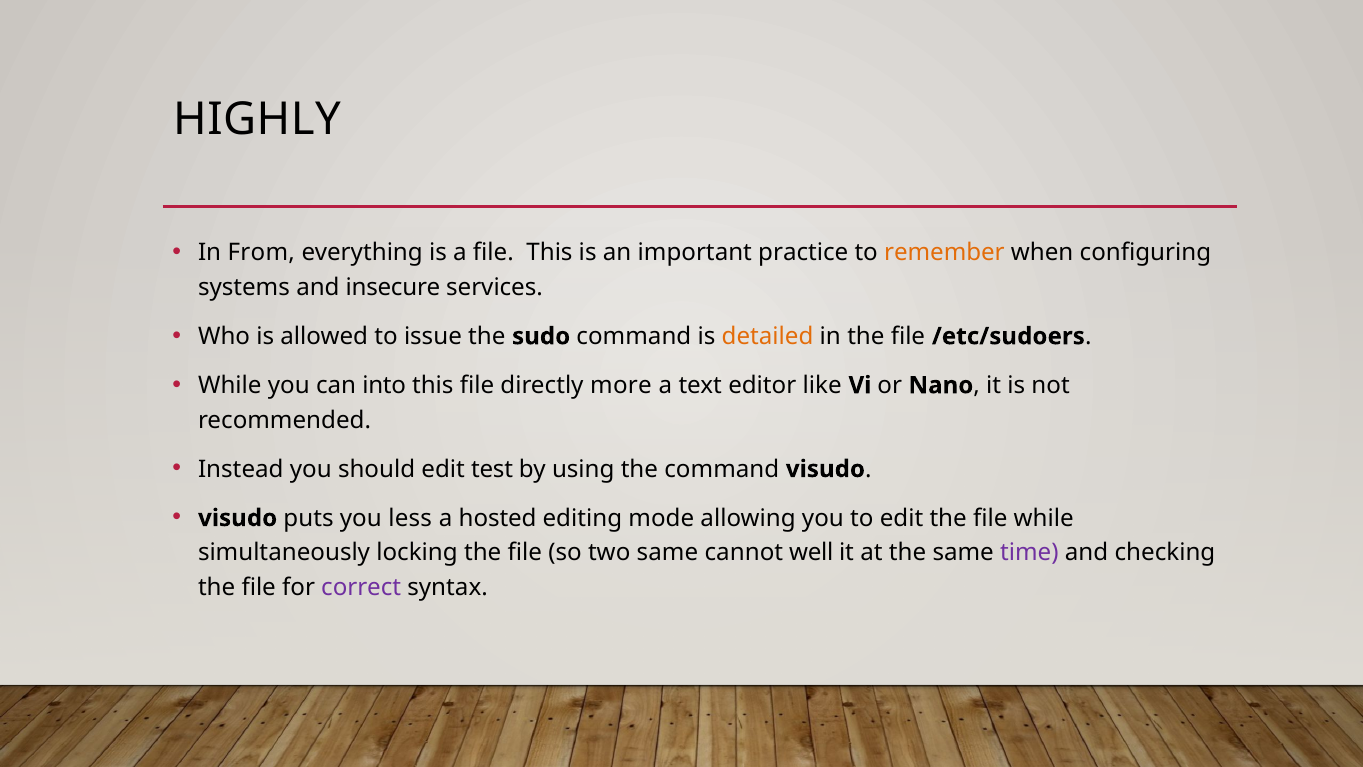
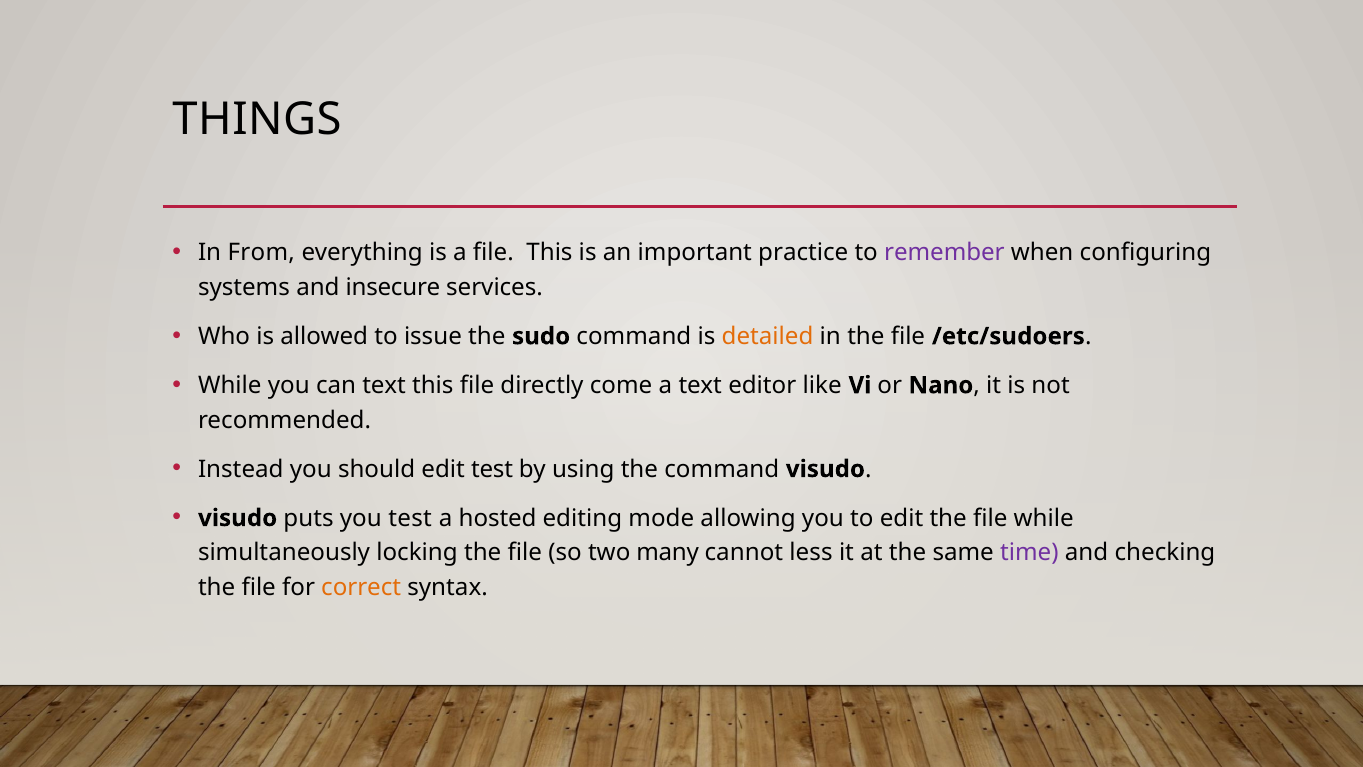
HIGHLY: HIGHLY -> THINGS
remember colour: orange -> purple
can into: into -> text
more: more -> come
you less: less -> test
two same: same -> many
well: well -> less
correct colour: purple -> orange
